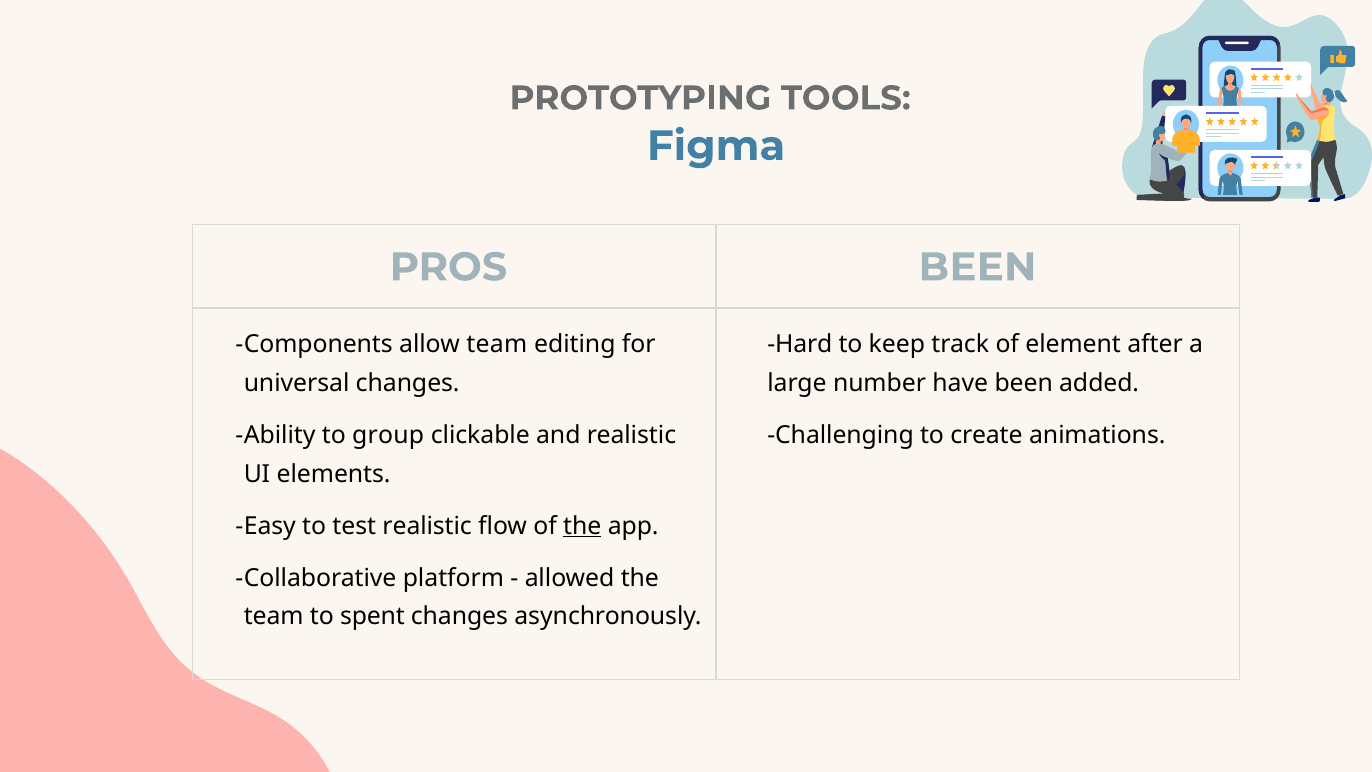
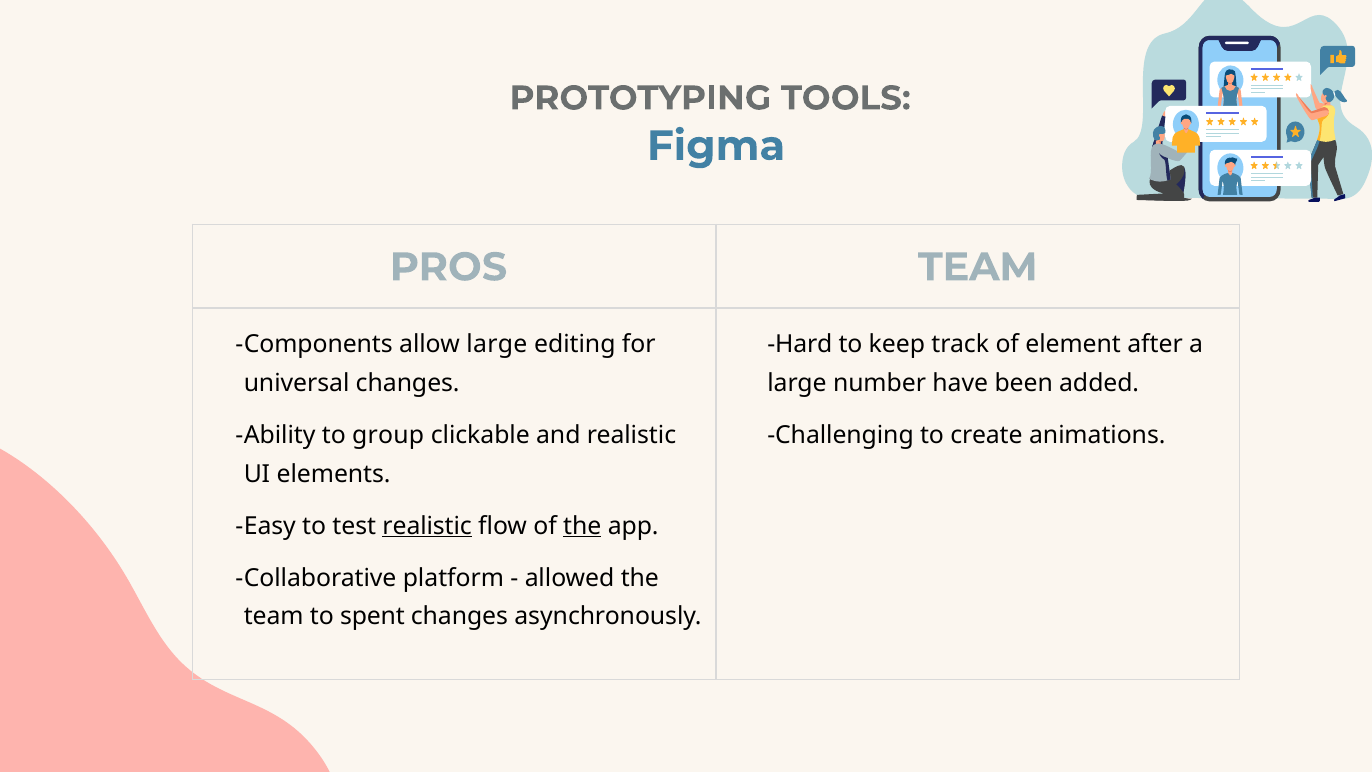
PROS BEEN: BEEN -> TEAM
allow team: team -> large
realistic at (427, 526) underline: none -> present
